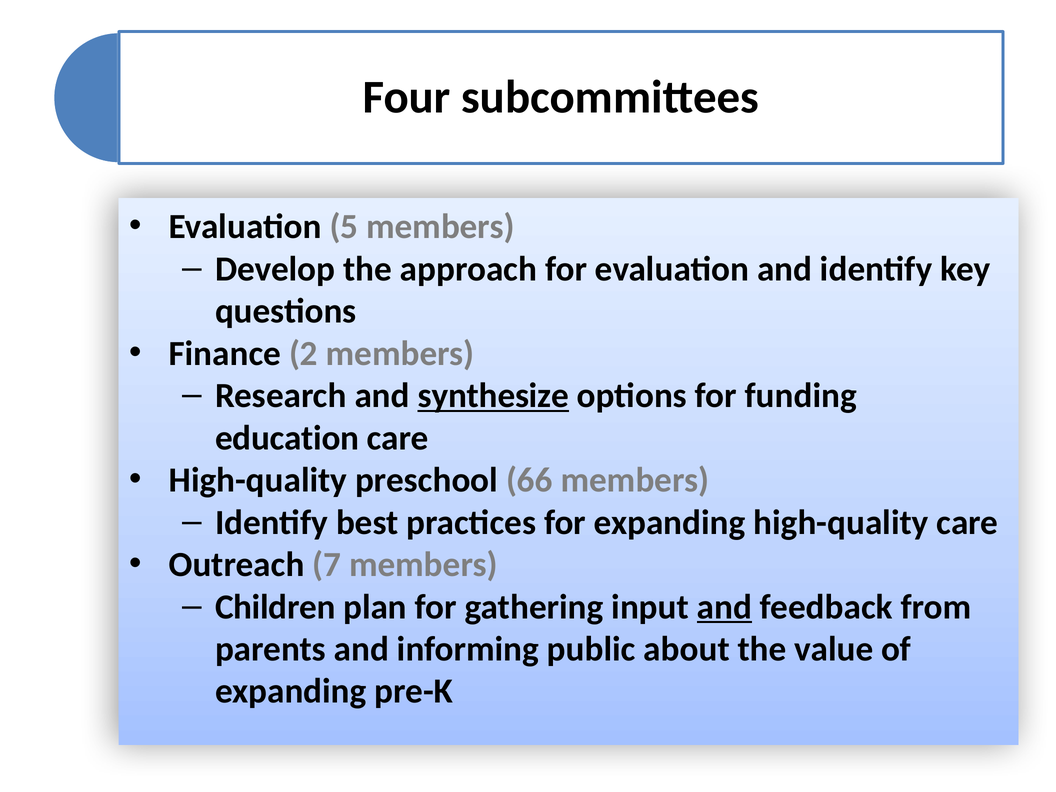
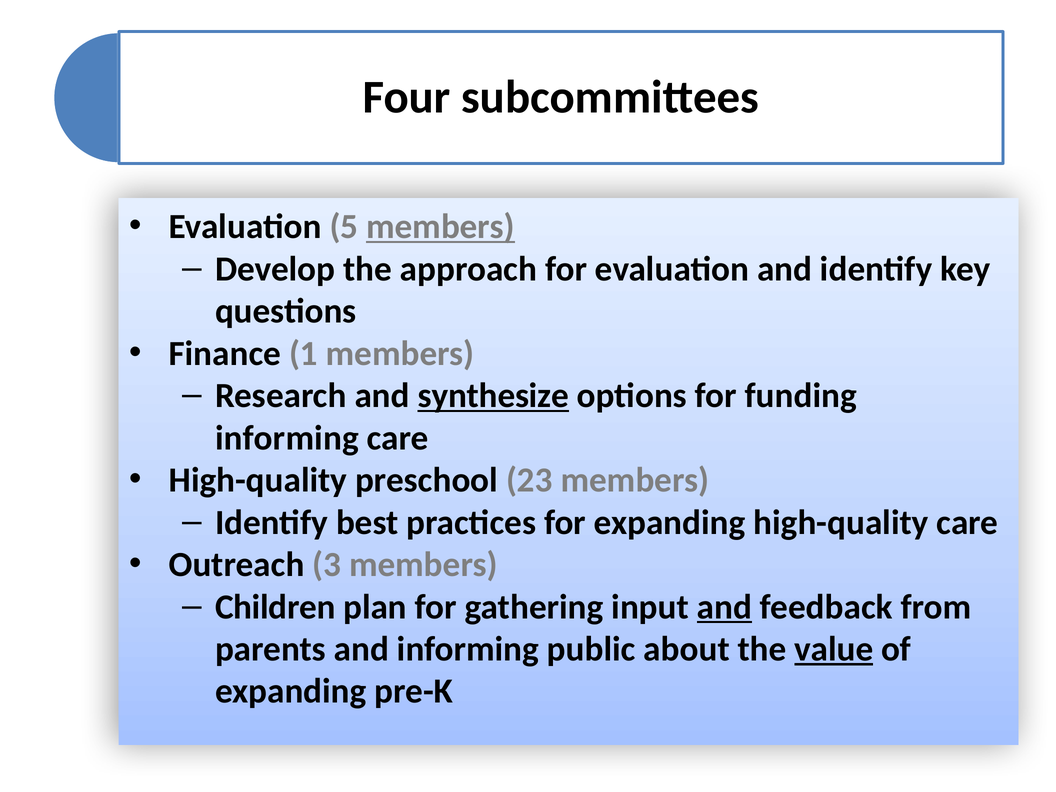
members at (441, 227) underline: none -> present
2: 2 -> 1
education at (287, 438): education -> informing
66: 66 -> 23
7: 7 -> 3
value underline: none -> present
